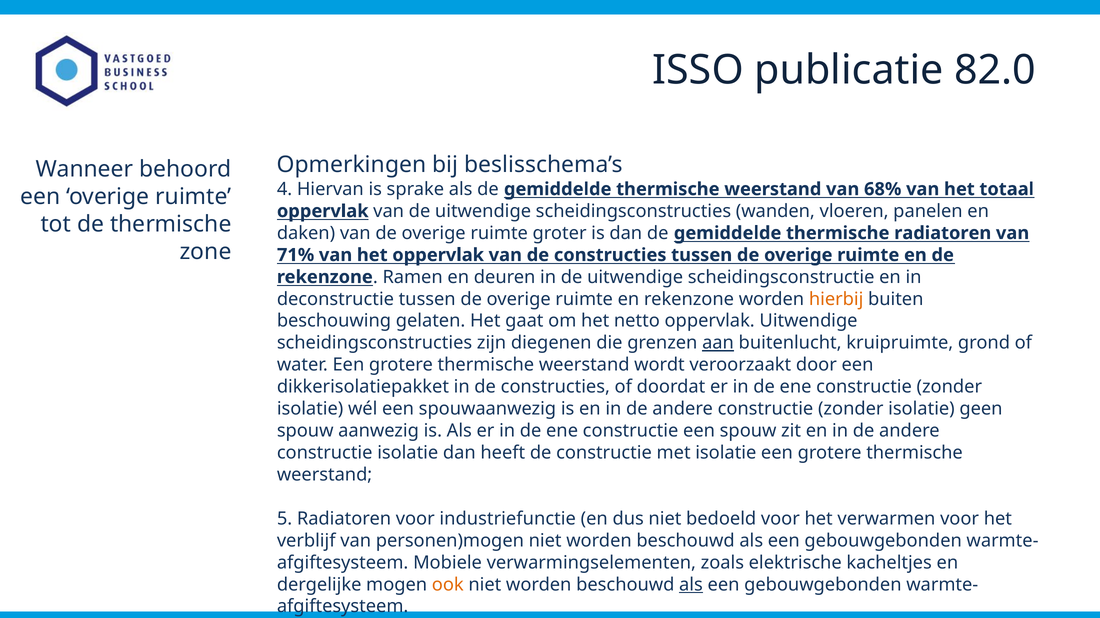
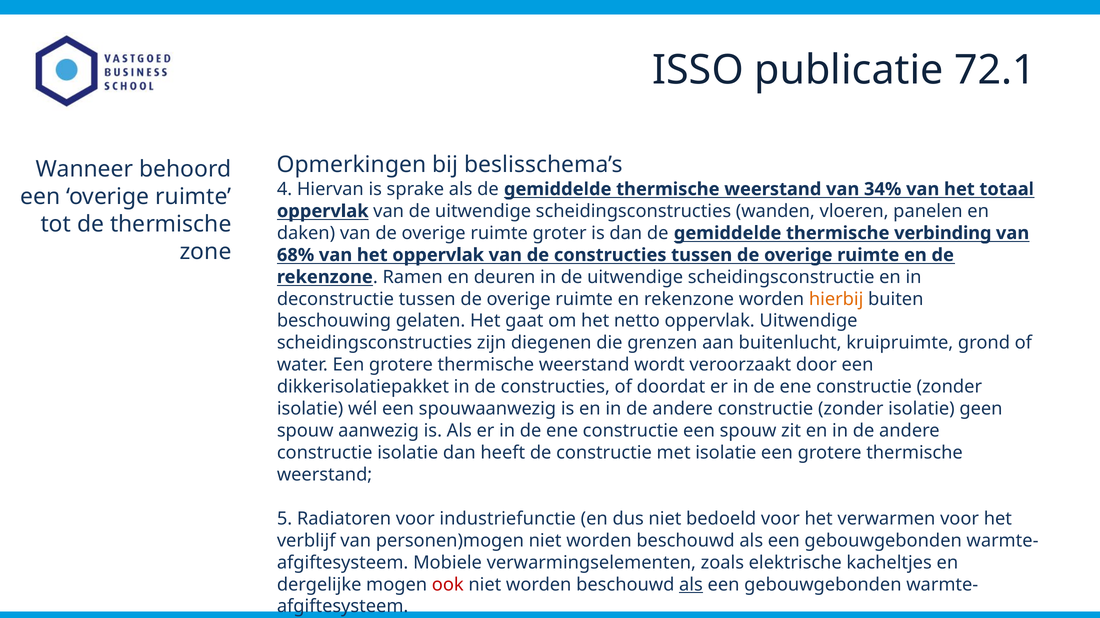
82.0: 82.0 -> 72.1
68%: 68% -> 34%
thermische radiatoren: radiatoren -> verbinding
71%: 71% -> 68%
aan underline: present -> none
ook colour: orange -> red
